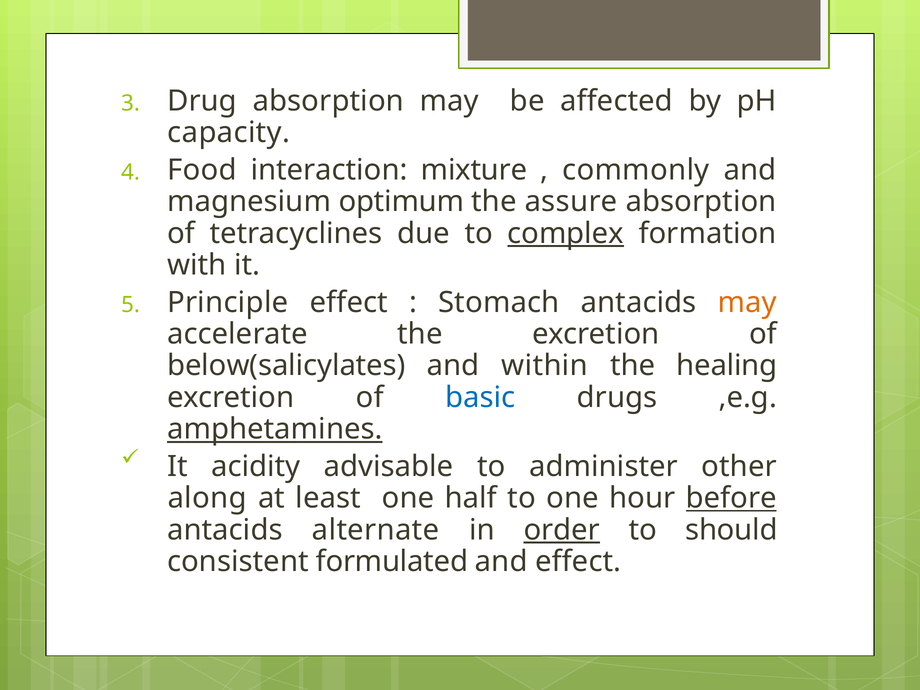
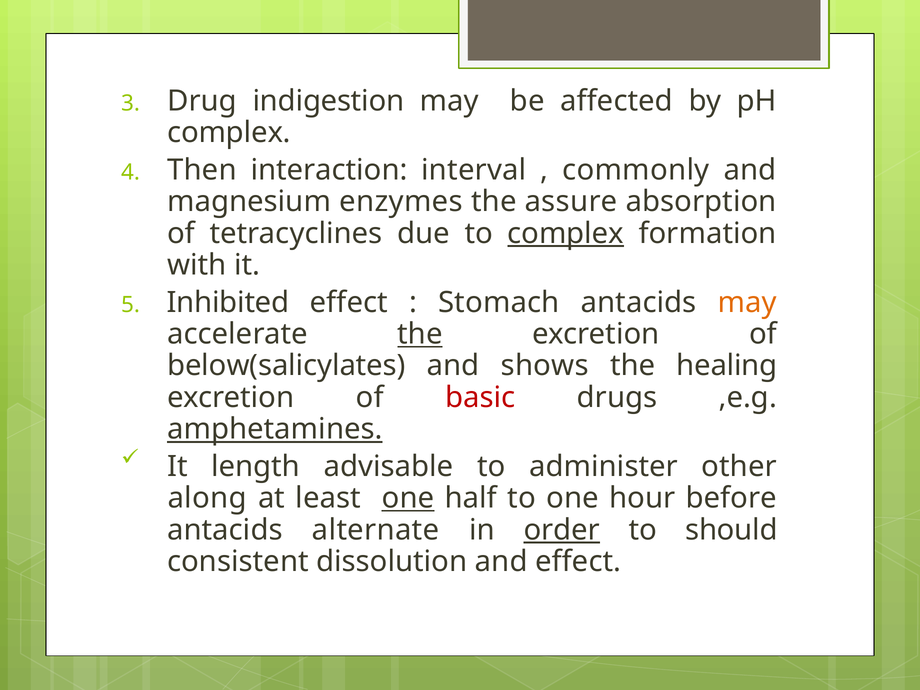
Drug absorption: absorption -> indigestion
capacity at (229, 133): capacity -> complex
Food: Food -> Then
mixture: mixture -> interval
optimum: optimum -> enzymes
Principle: Principle -> Inhibited
the at (420, 334) underline: none -> present
within: within -> shows
basic colour: blue -> red
acidity: acidity -> length
one at (408, 498) underline: none -> present
before underline: present -> none
formulated: formulated -> dissolution
